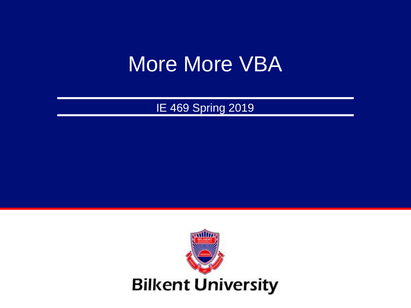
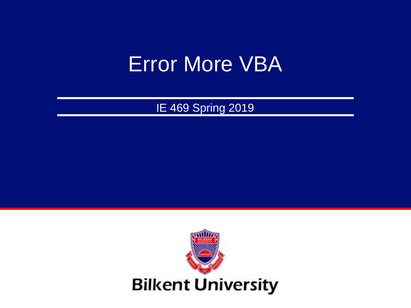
More at (153, 65): More -> Error
